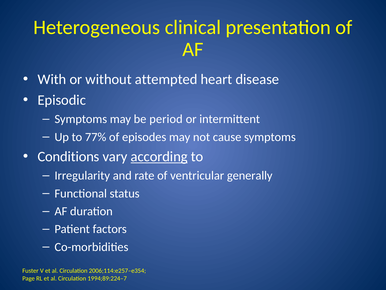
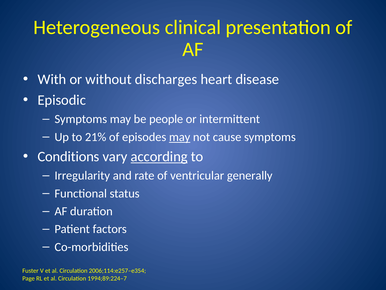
attempted: attempted -> discharges
period: period -> people
77%: 77% -> 21%
may at (180, 137) underline: none -> present
